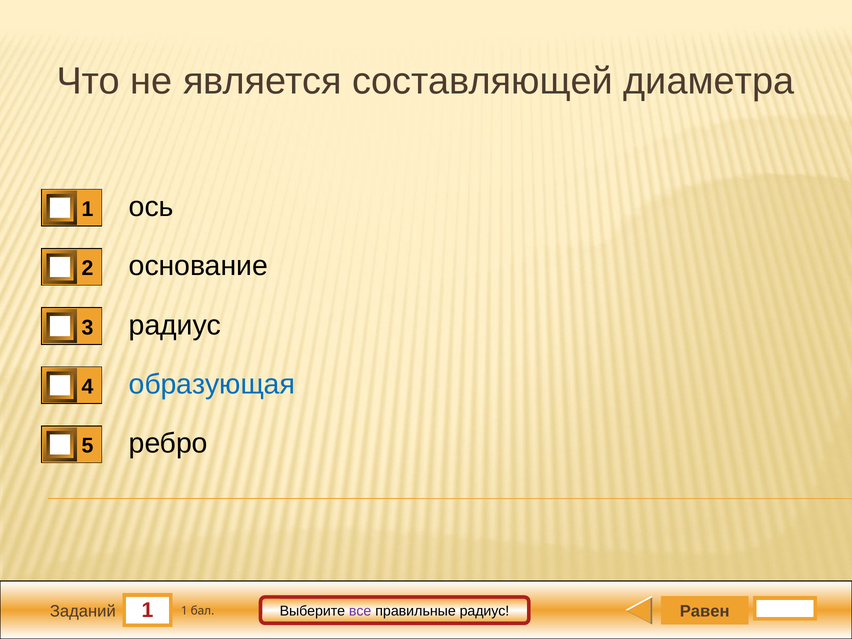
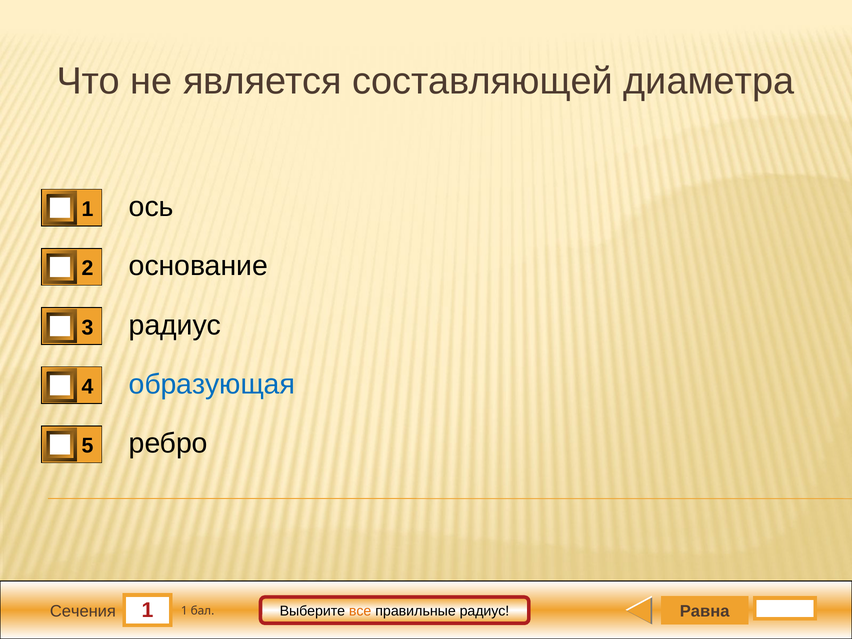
Равен: Равен -> Равна
Заданий: Заданий -> Сечения
все colour: purple -> orange
